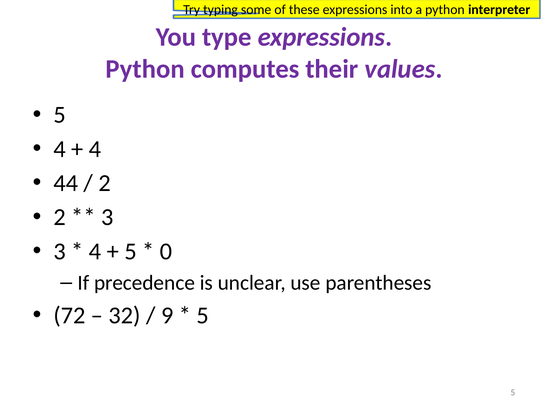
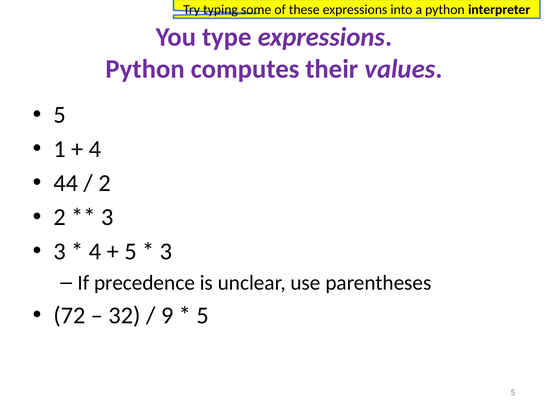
4 at (60, 149): 4 -> 1
0 at (166, 251): 0 -> 3
